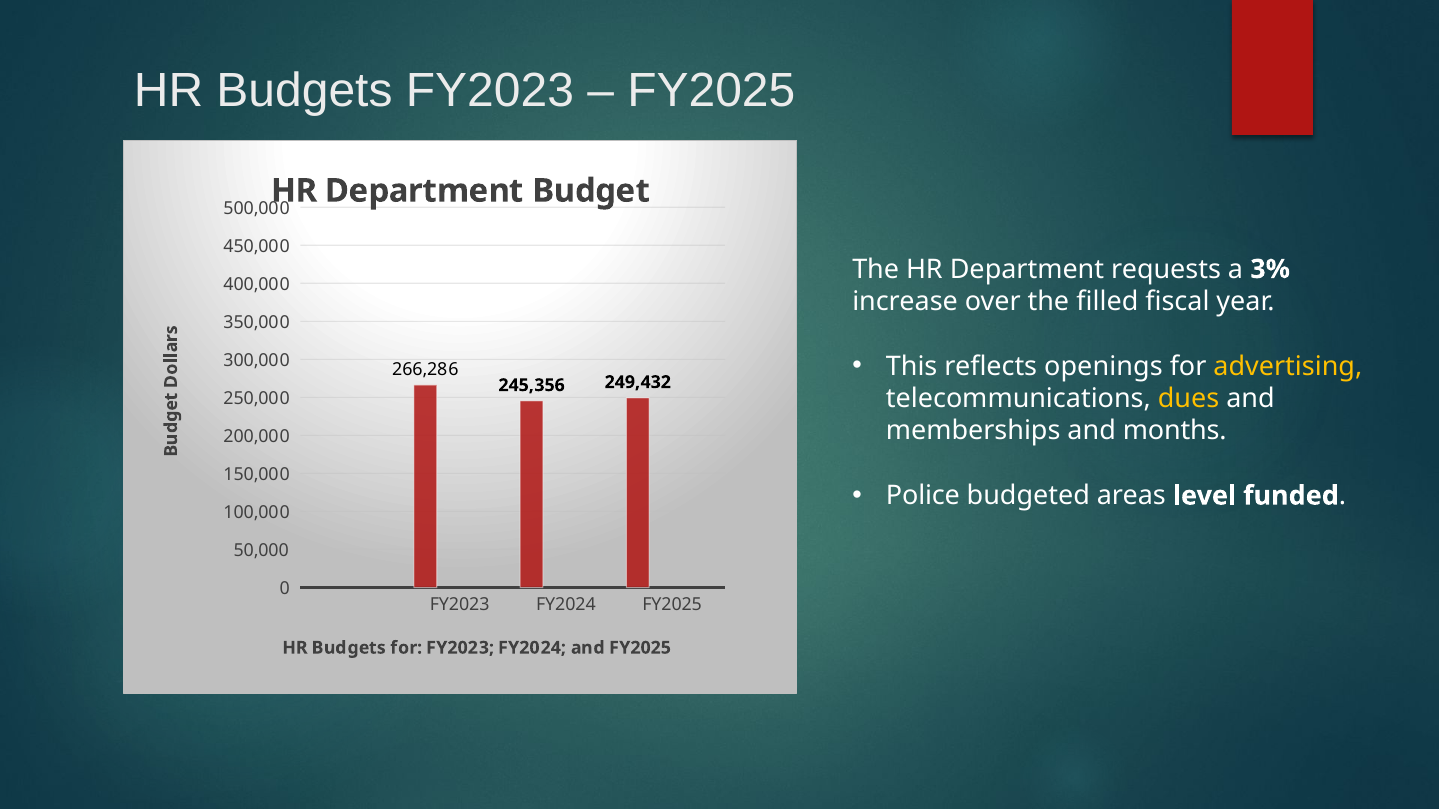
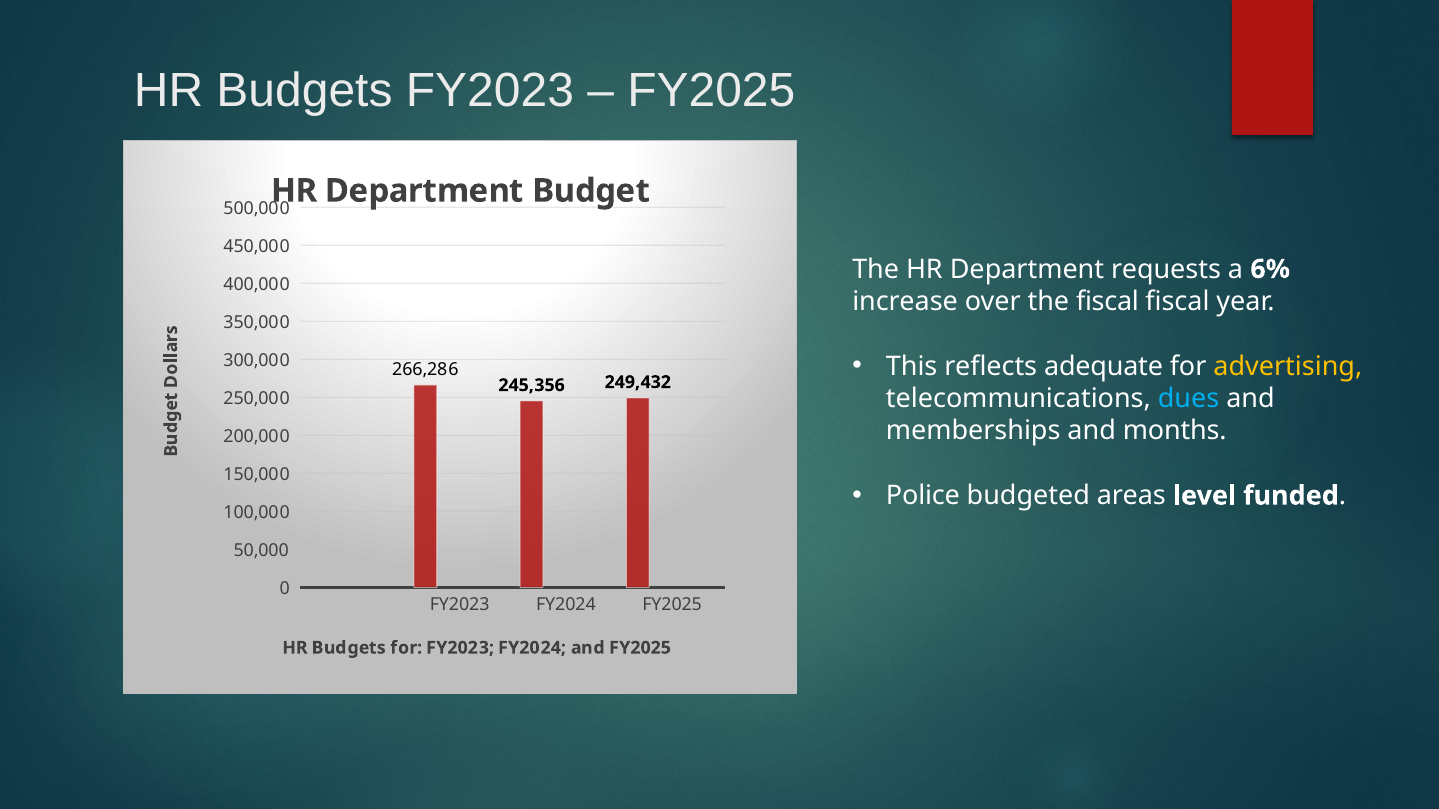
3%: 3% -> 6%
the filled: filled -> fiscal
openings: openings -> adequate
dues colour: yellow -> light blue
